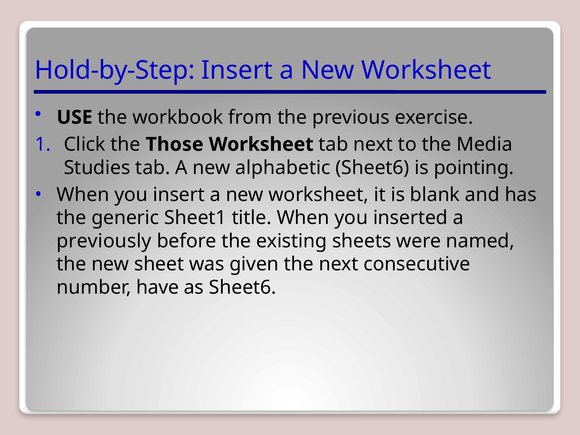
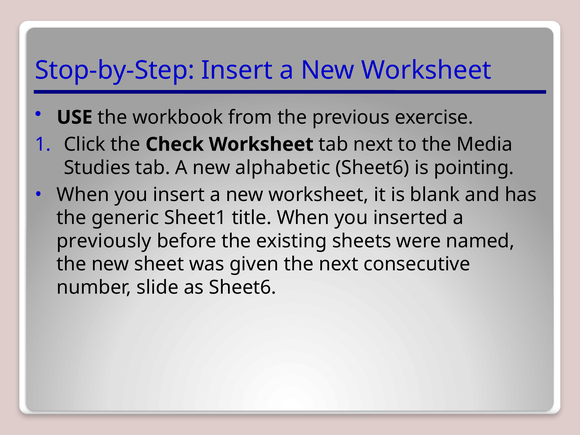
Hold-by-Step: Hold-by-Step -> Stop-by-Step
Those: Those -> Check
have: have -> slide
